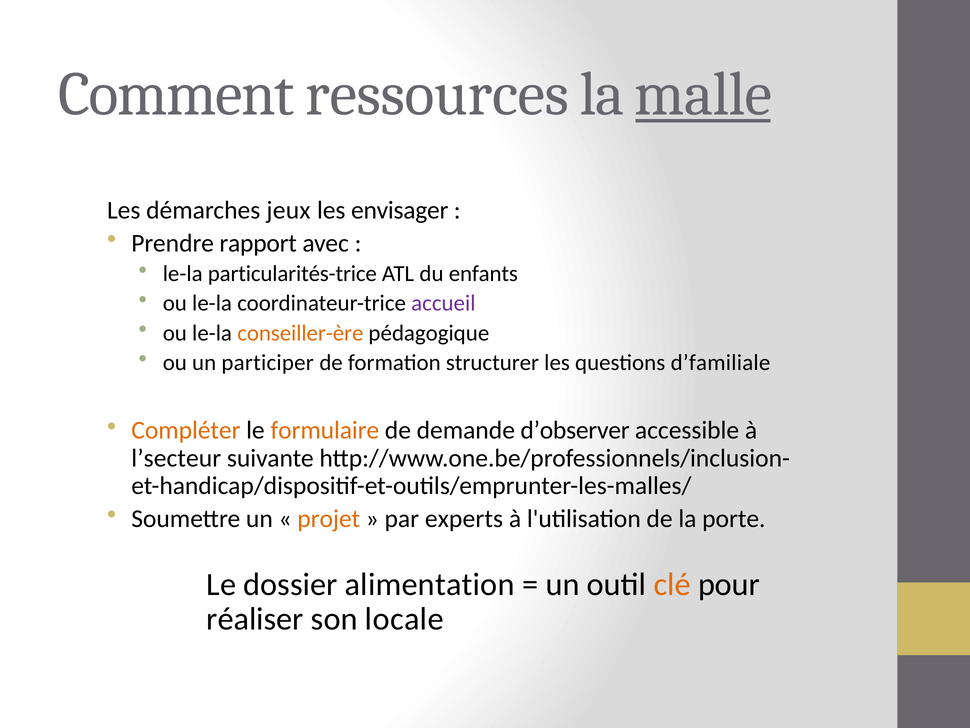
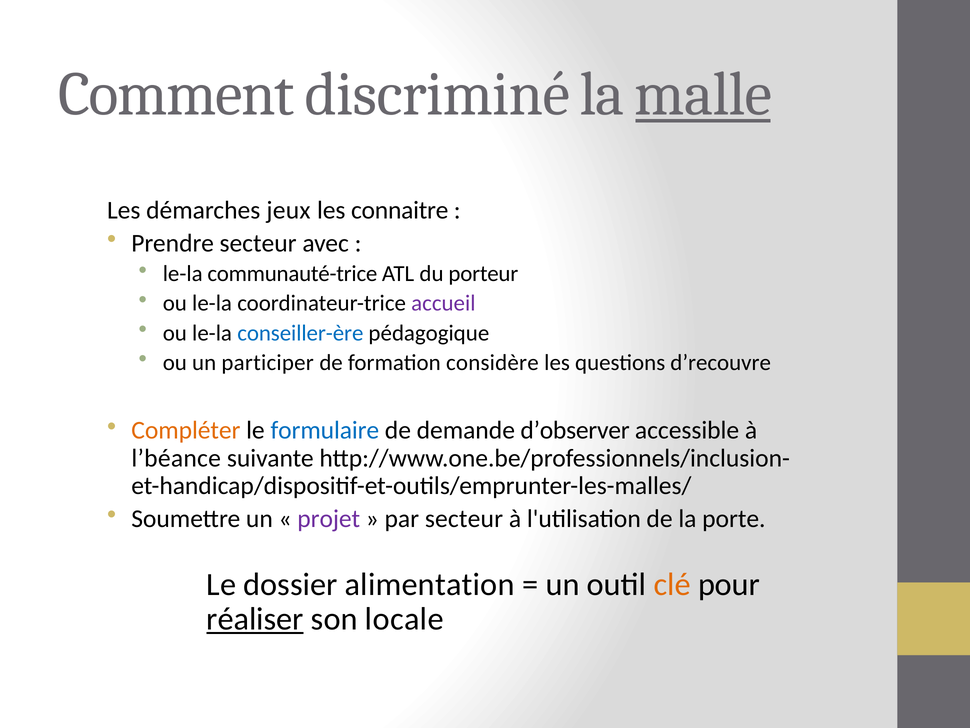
ressources: ressources -> discriminé
envisager: envisager -> connaitre
Prendre rapport: rapport -> secteur
particularités-trice: particularités-trice -> communauté-trice
enfants: enfants -> porteur
conseiller-ère colour: orange -> blue
structurer: structurer -> considère
d’familiale: d’familiale -> d’recouvre
formulaire colour: orange -> blue
l’secteur: l’secteur -> l’béance
projet colour: orange -> purple
par experts: experts -> secteur
réaliser underline: none -> present
